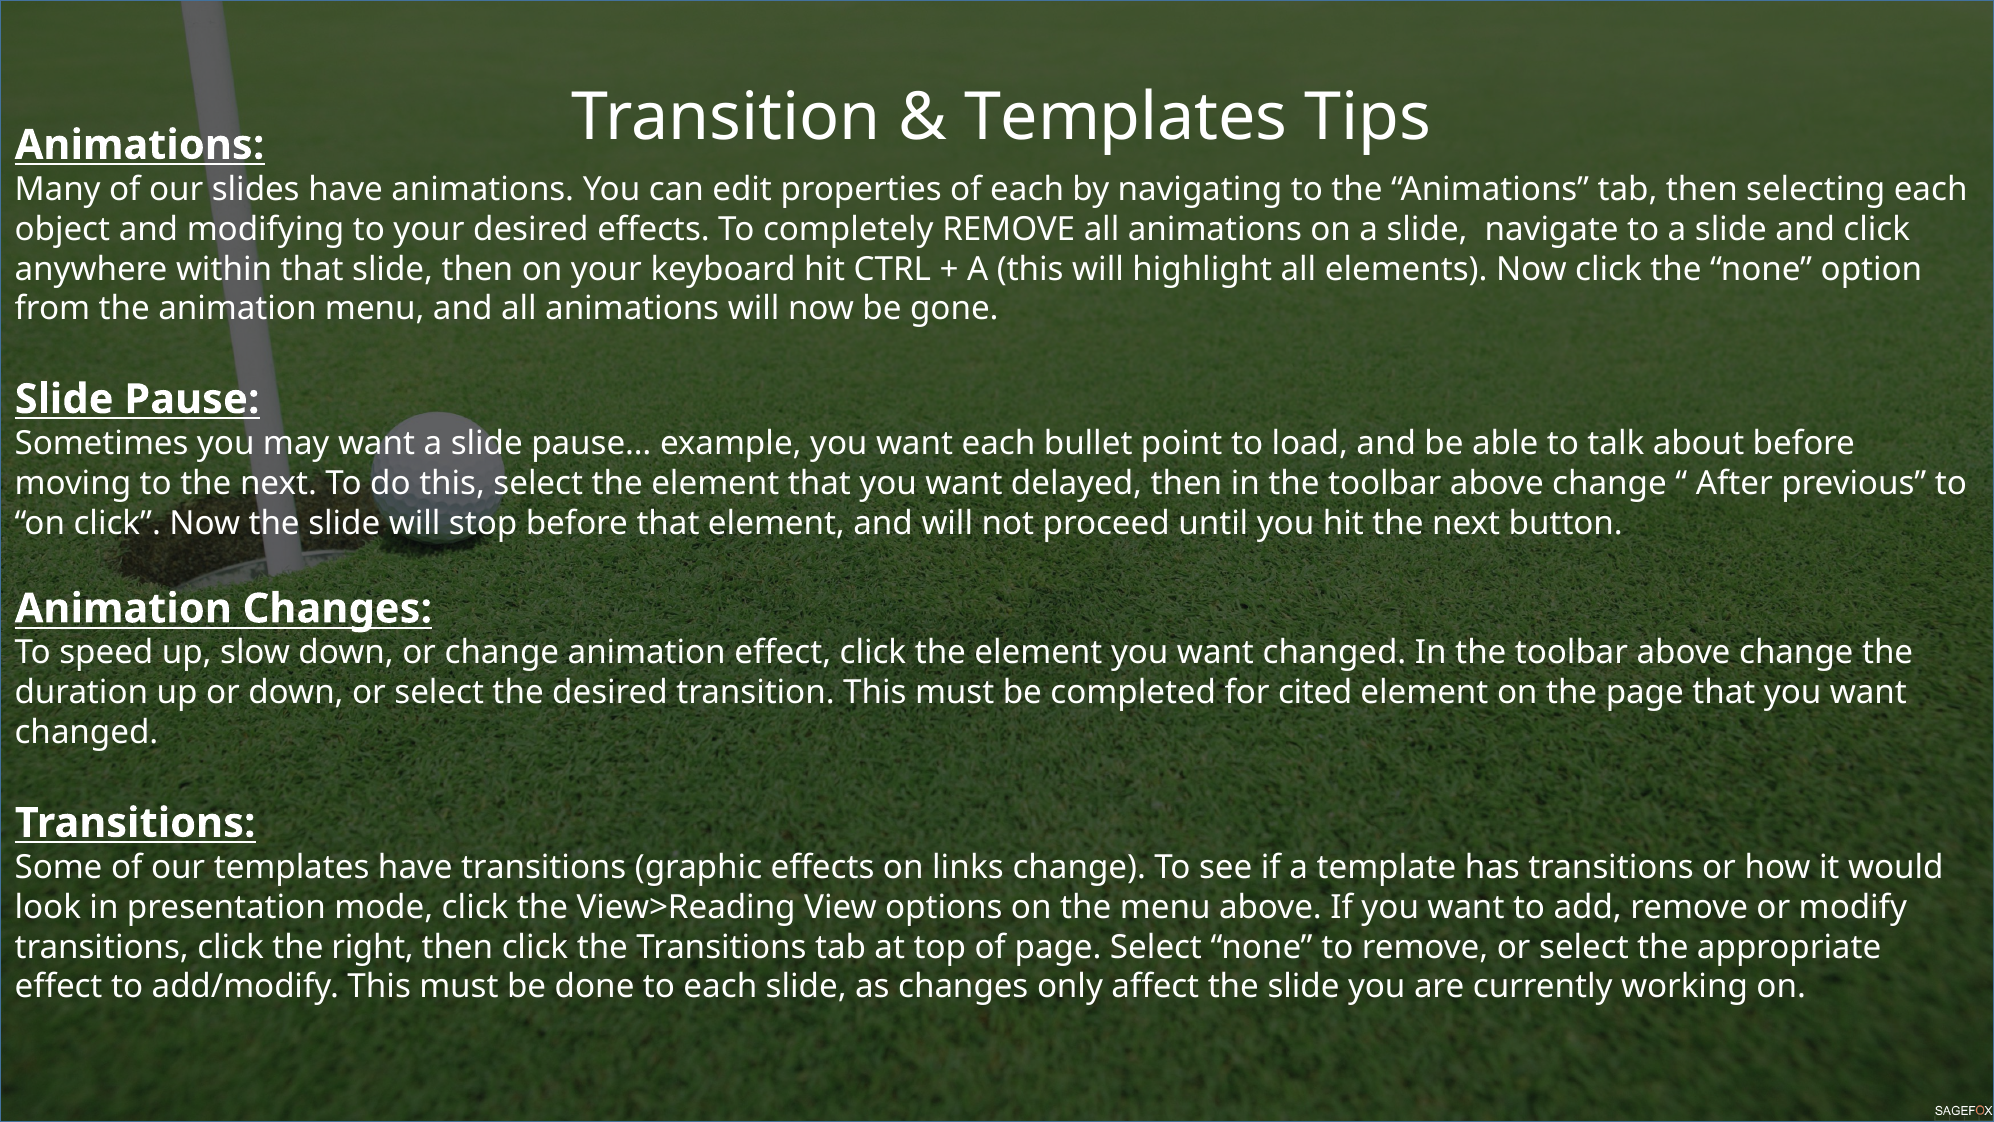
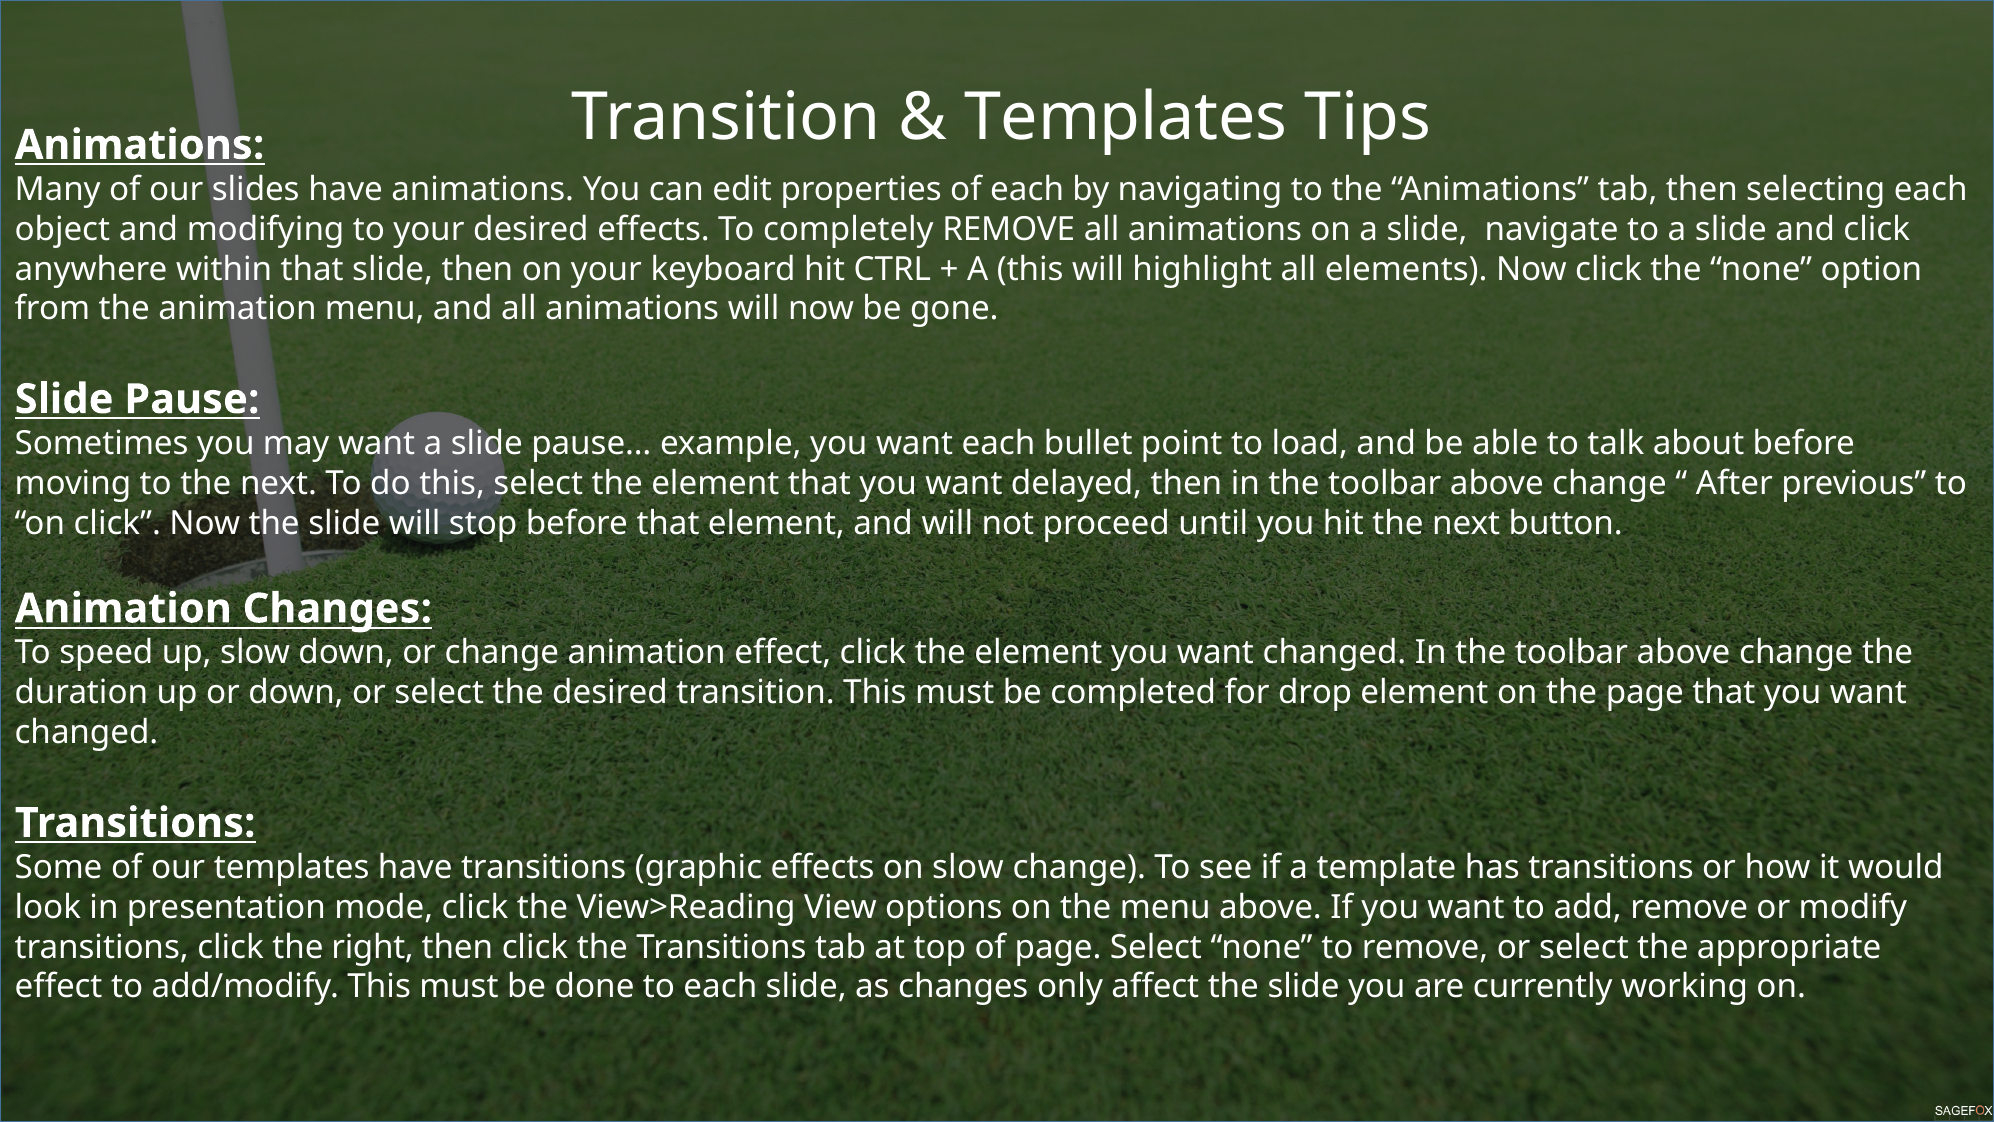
cited: cited -> drop
on links: links -> slow
